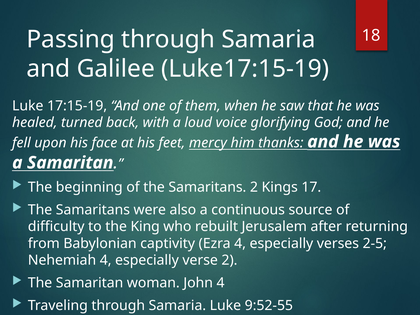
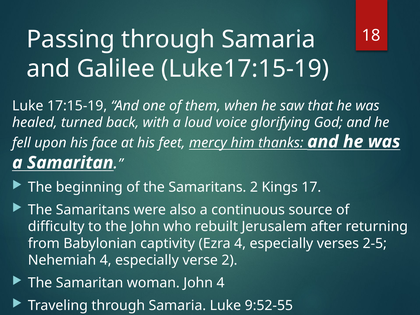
the King: King -> John
